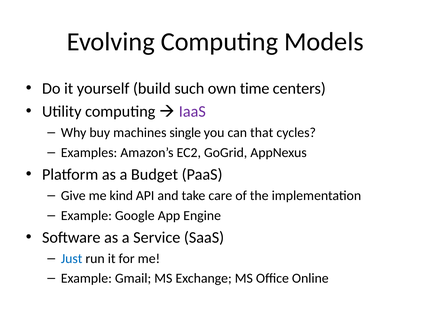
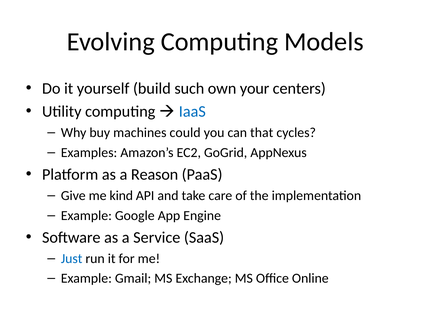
time: time -> your
IaaS colour: purple -> blue
single: single -> could
Budget: Budget -> Reason
